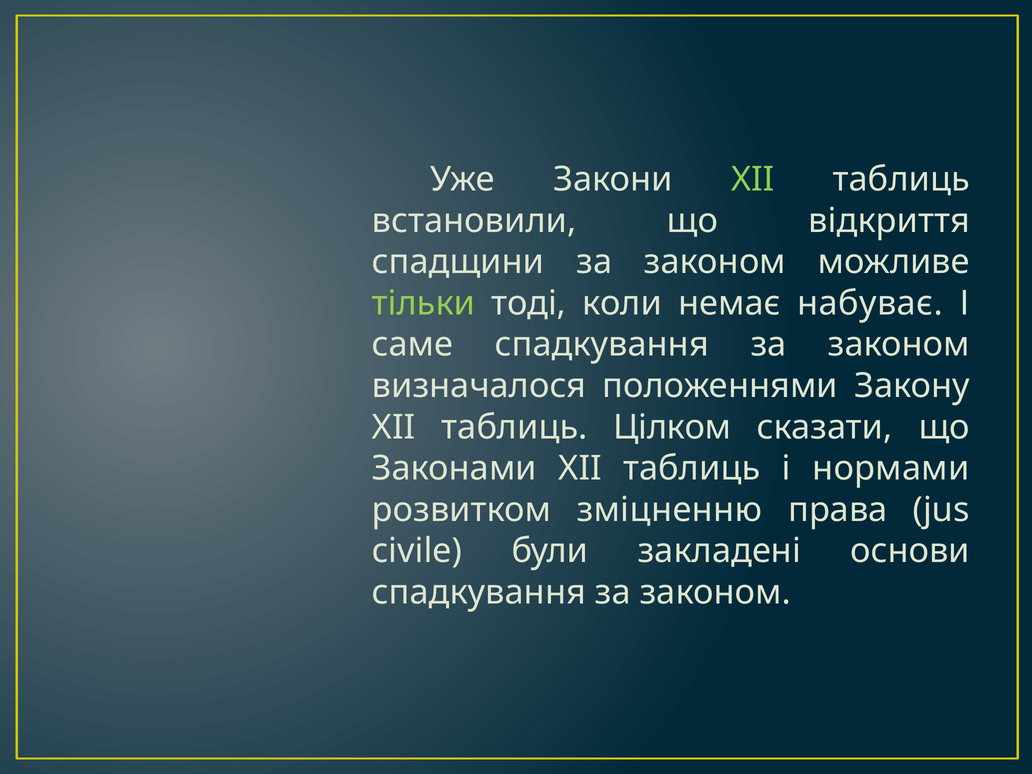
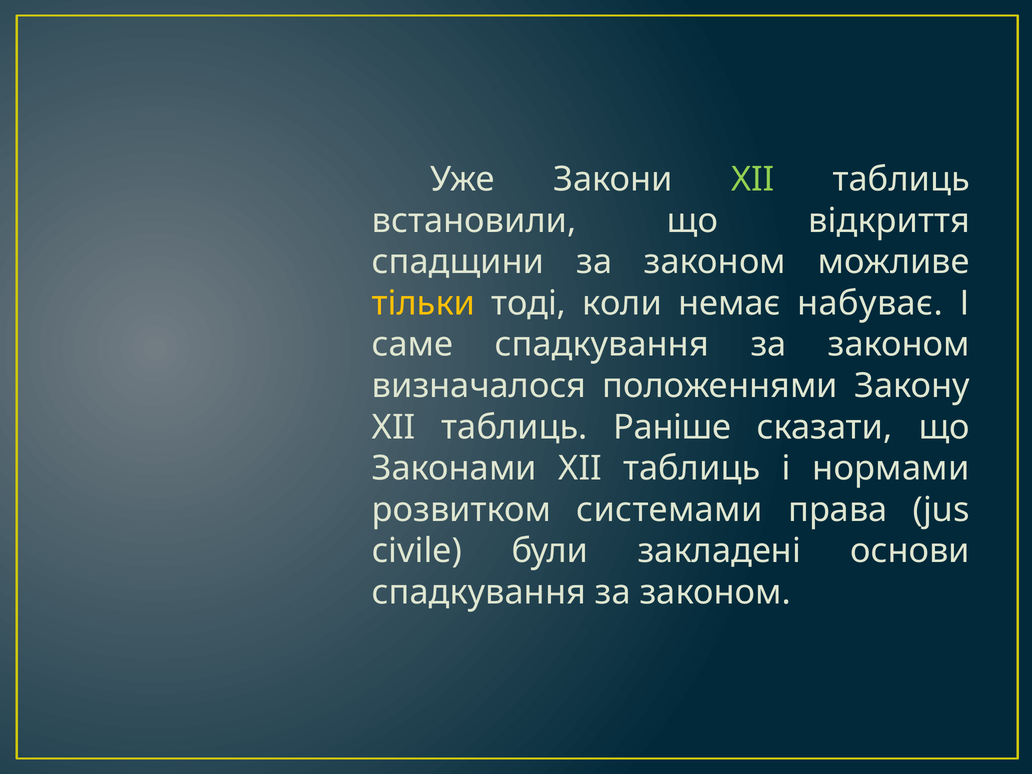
тільки colour: light green -> yellow
Цілком: Цілком -> Раніше
зміцненню: зміцненню -> системами
